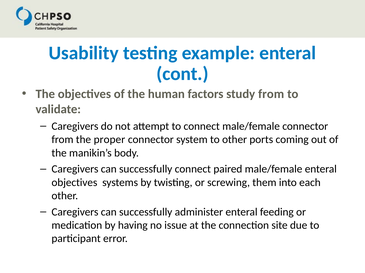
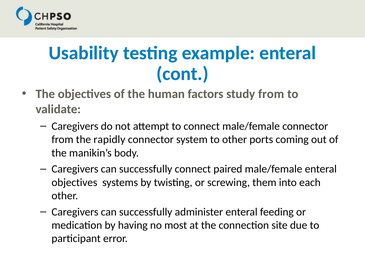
proper: proper -> rapidly
issue: issue -> most
